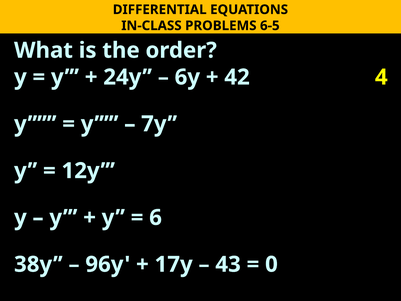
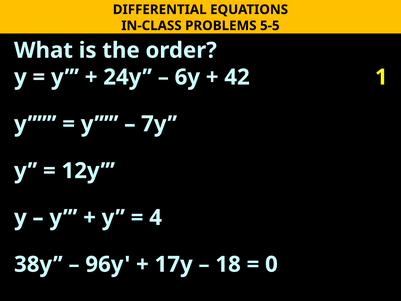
6-5: 6-5 -> 5-5
4: 4 -> 1
6: 6 -> 4
43: 43 -> 18
